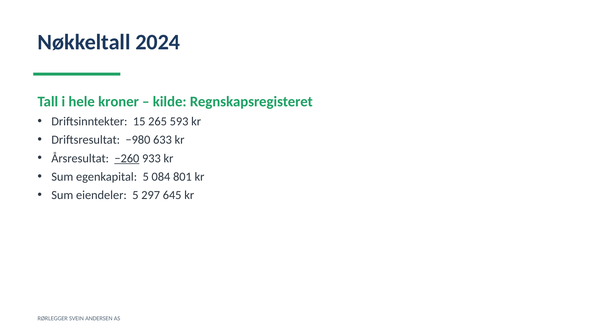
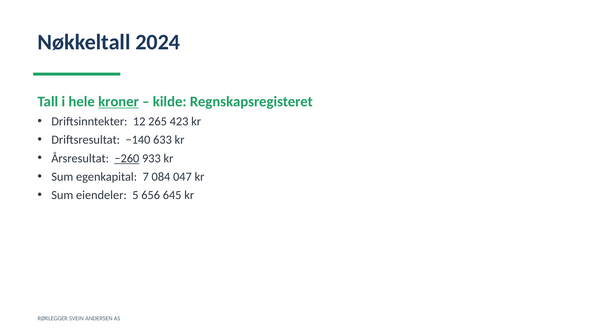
kroner underline: none -> present
15: 15 -> 12
593: 593 -> 423
−980: −980 -> −140
egenkapital 5: 5 -> 7
801: 801 -> 047
297: 297 -> 656
